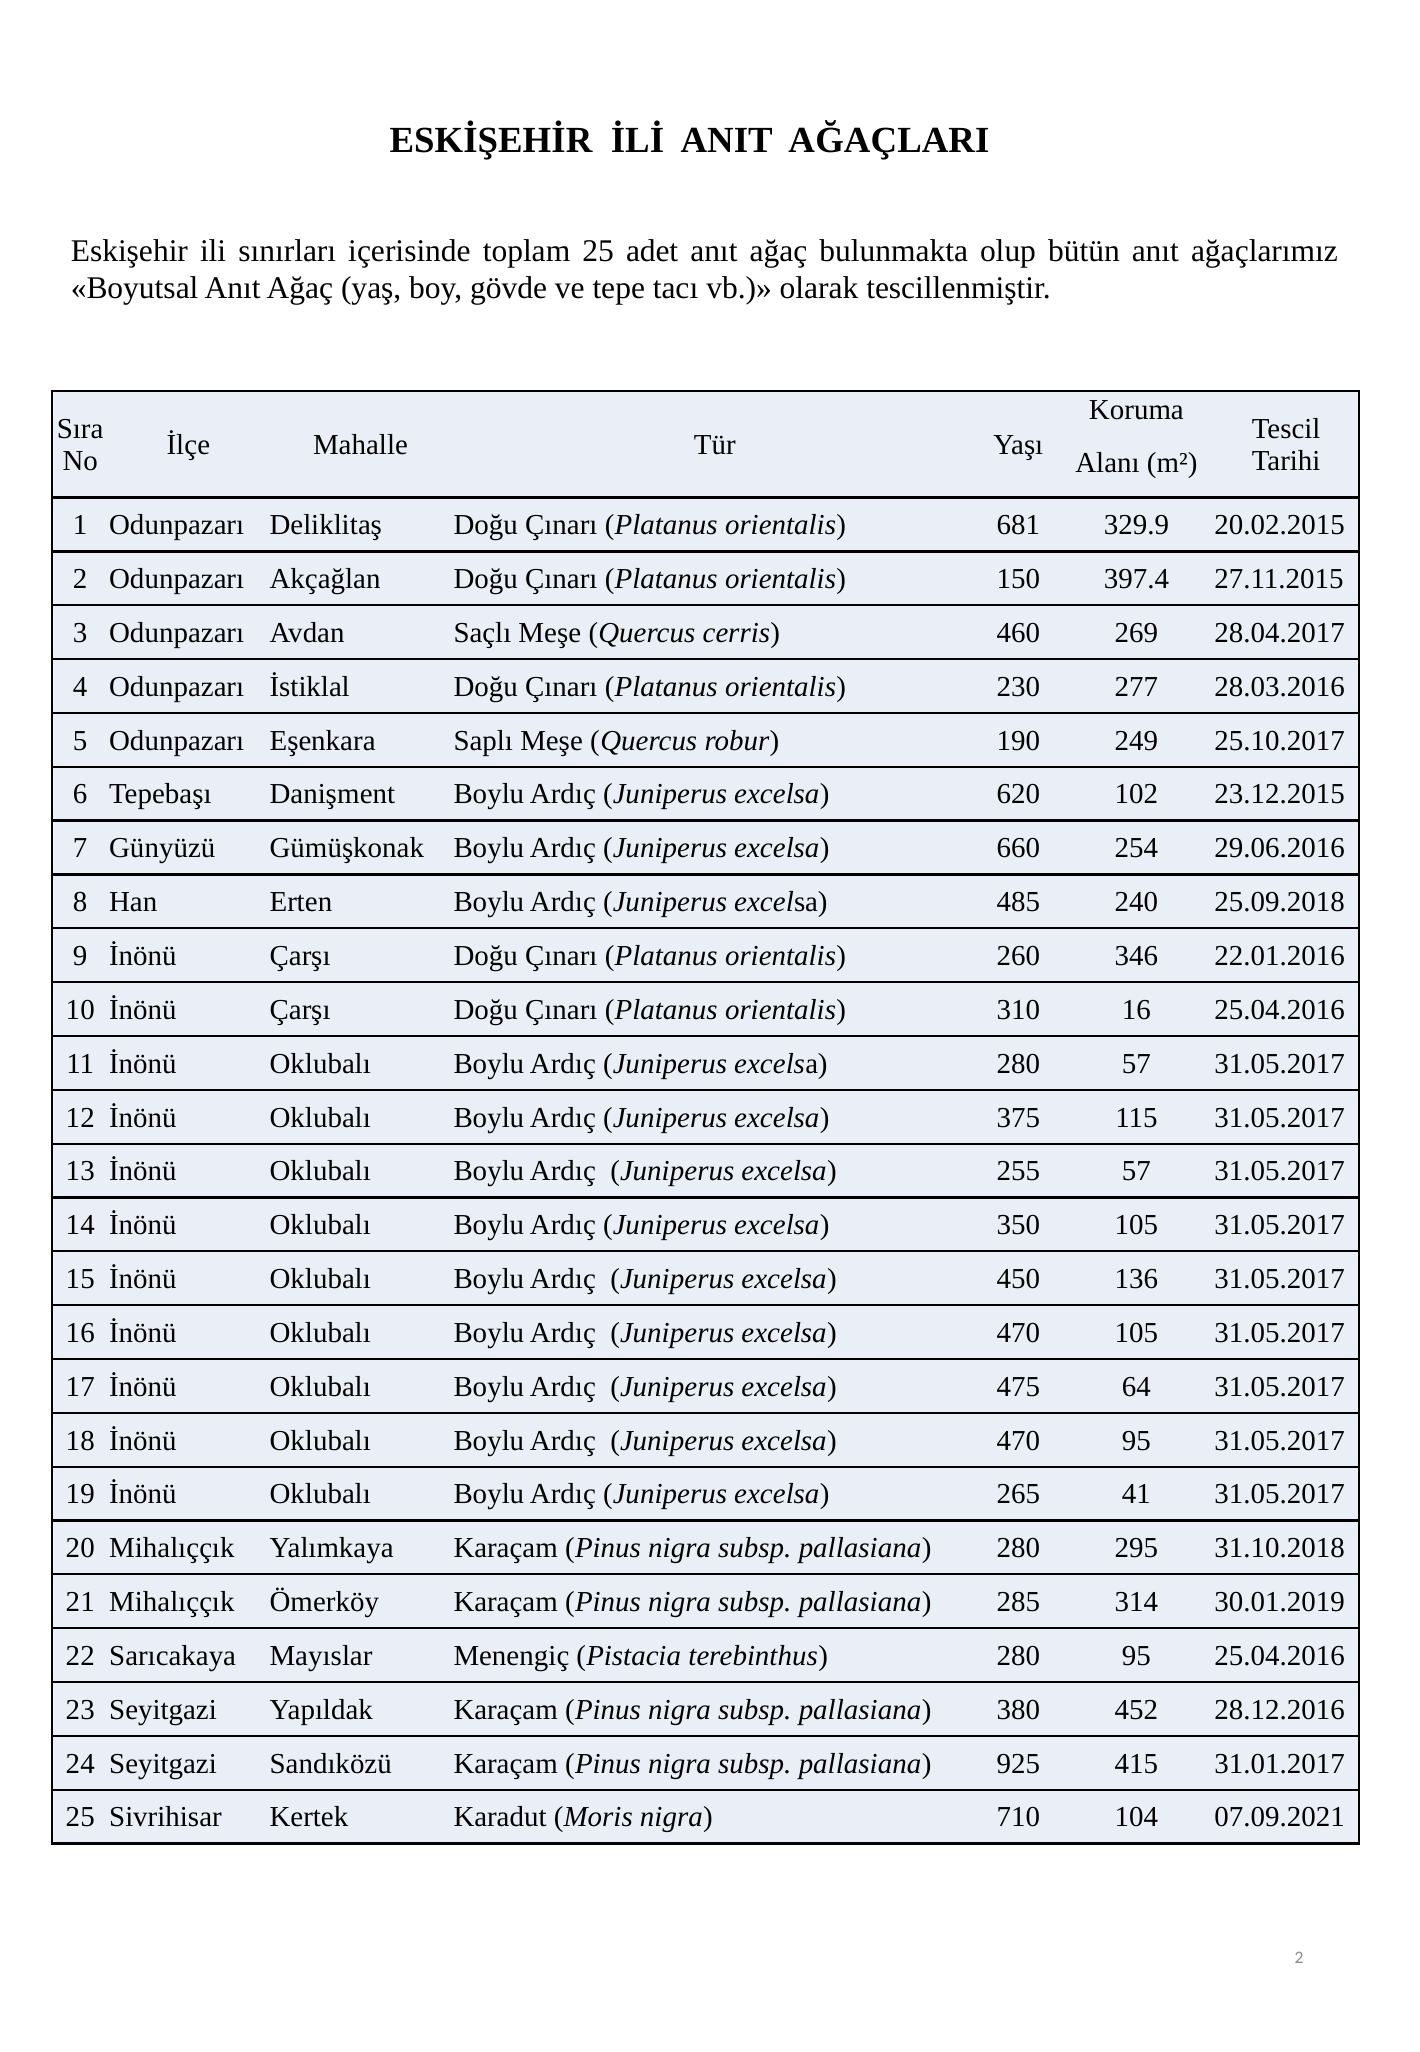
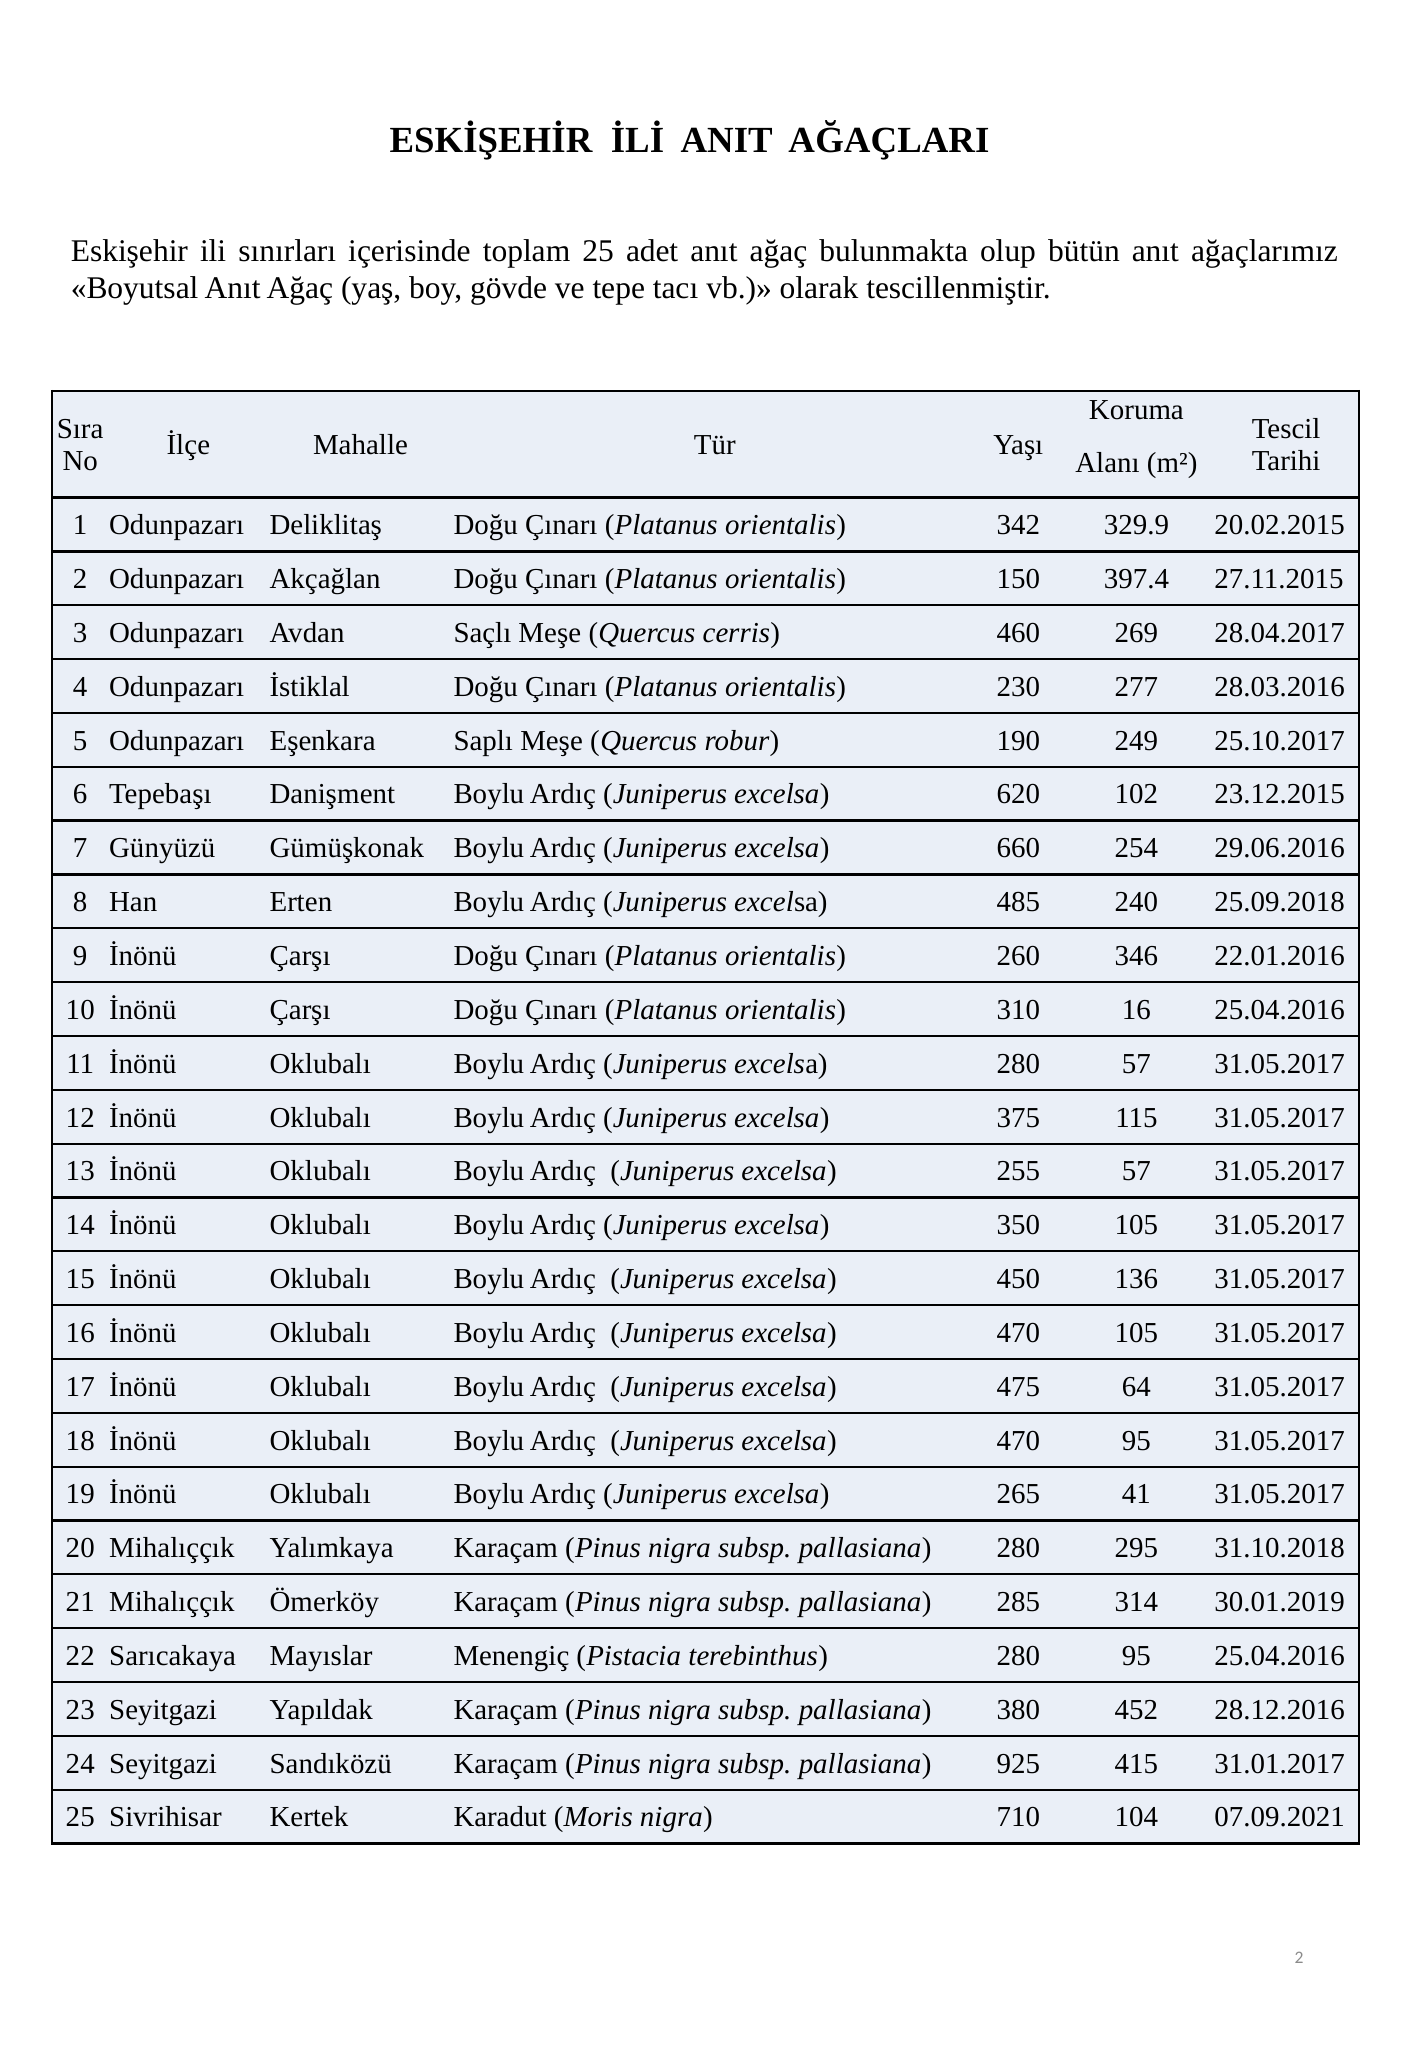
681: 681 -> 342
